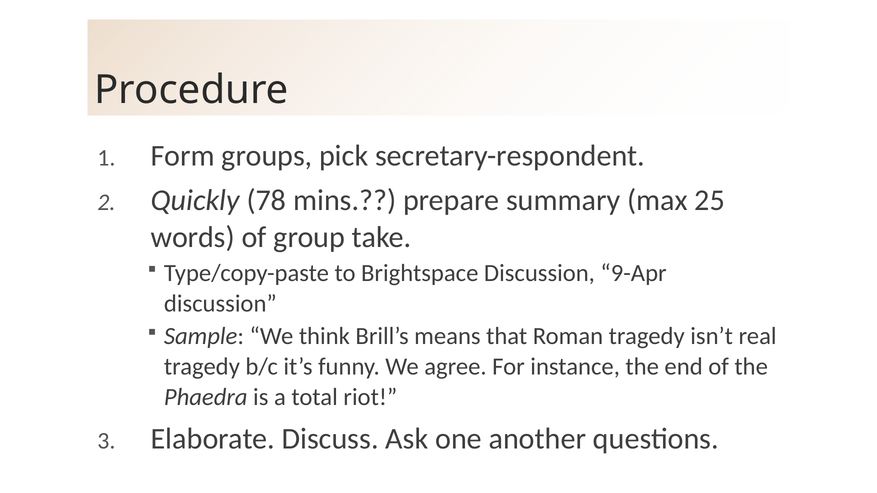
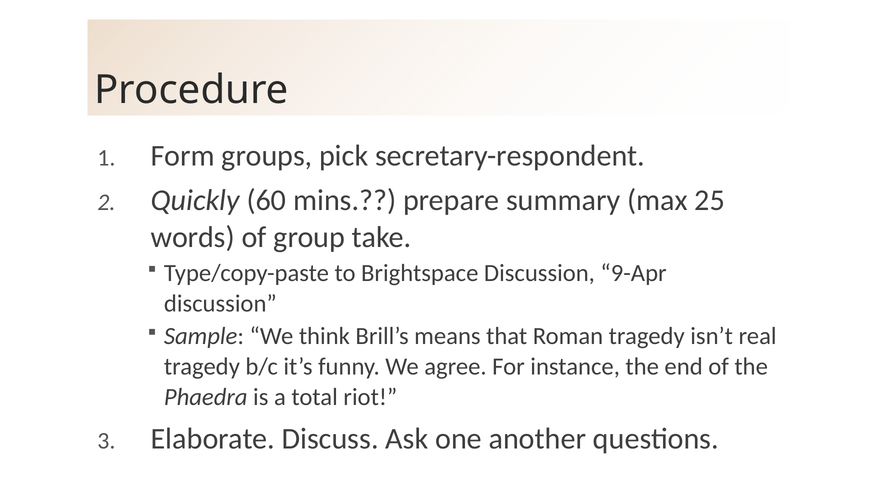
78: 78 -> 60
